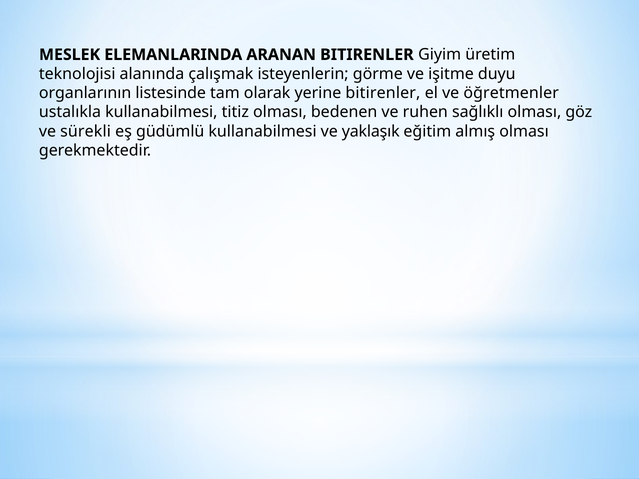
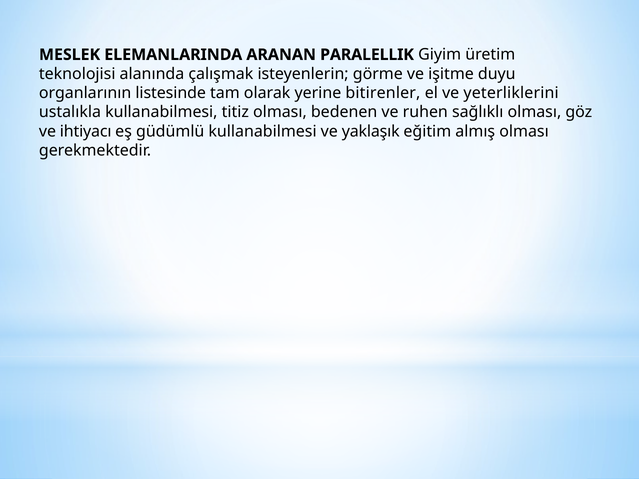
ARANAN BITIRENLER: BITIRENLER -> PARALELLIK
öğretmenler: öğretmenler -> yeterliklerini
sürekli: sürekli -> ihtiyacı
